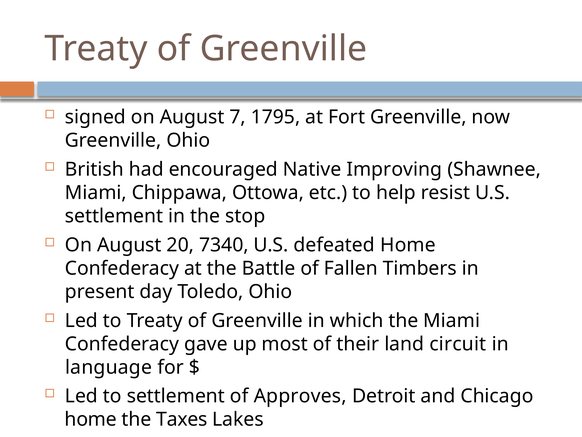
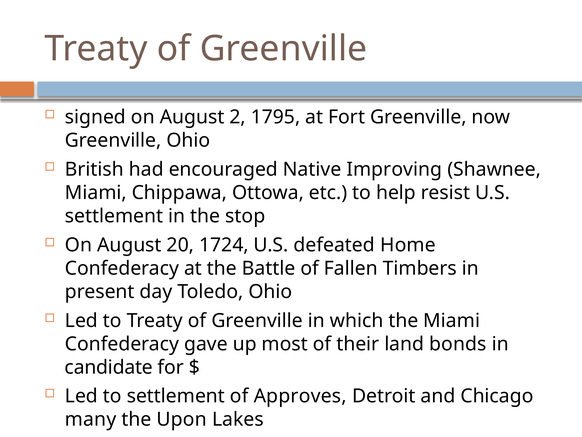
7: 7 -> 2
7340: 7340 -> 1724
circuit: circuit -> bonds
language: language -> candidate
home at (91, 419): home -> many
Taxes: Taxes -> Upon
